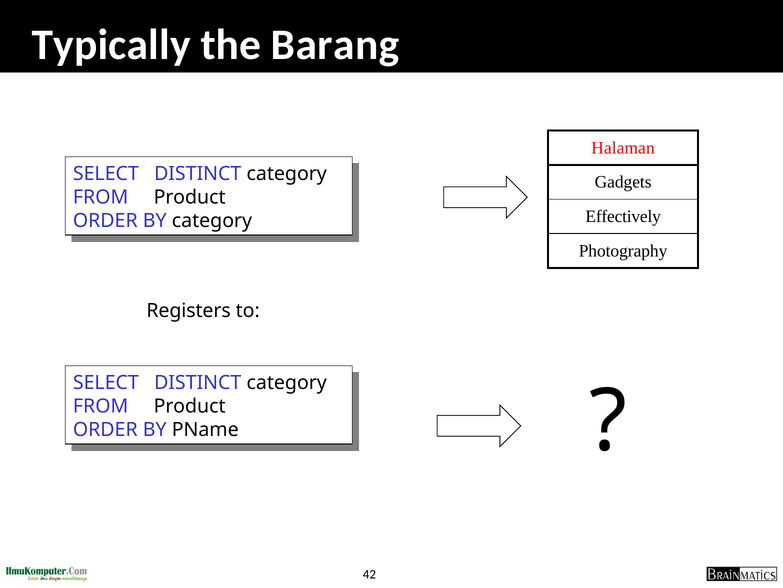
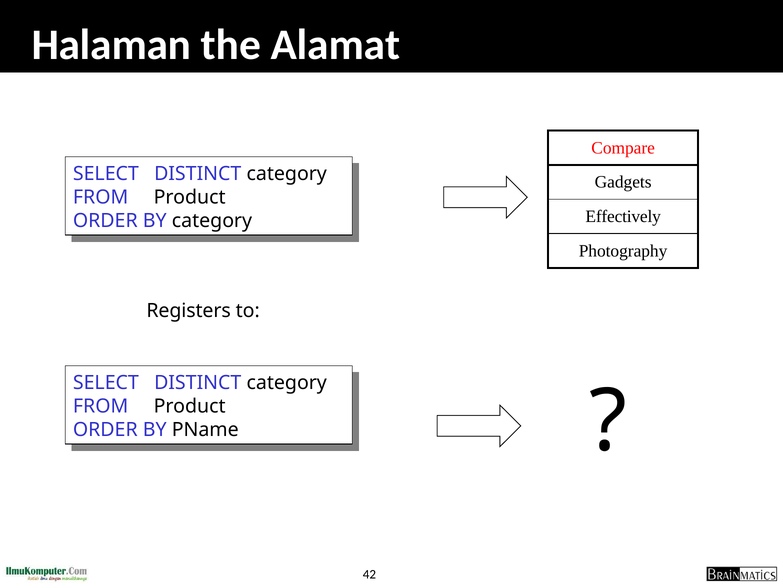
Typically: Typically -> Halaman
Barang: Barang -> Alamat
Halaman: Halaman -> Compare
